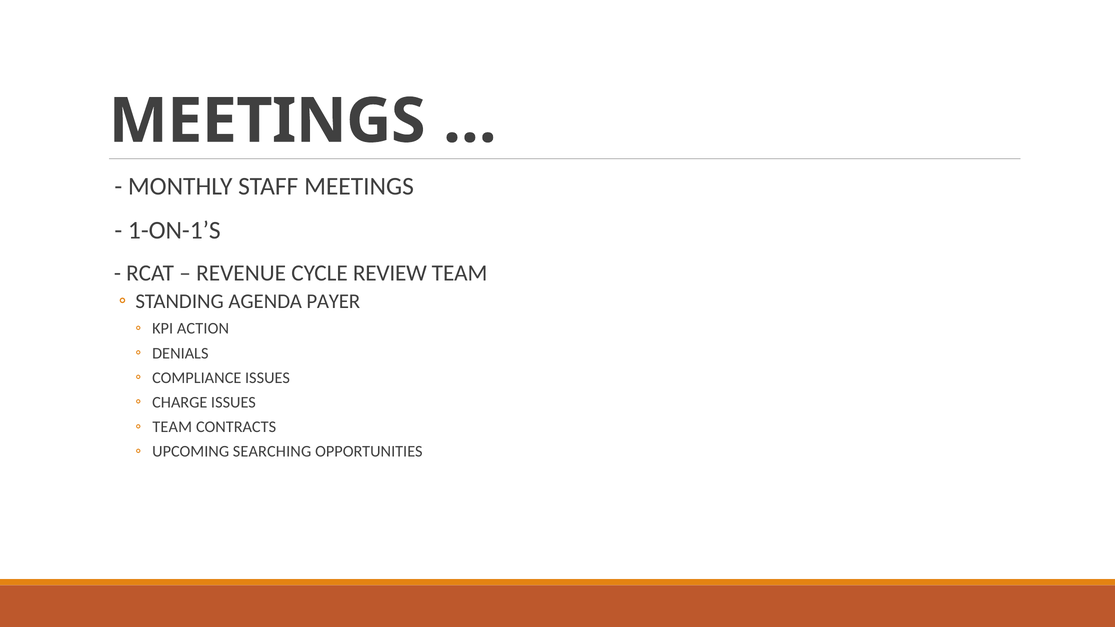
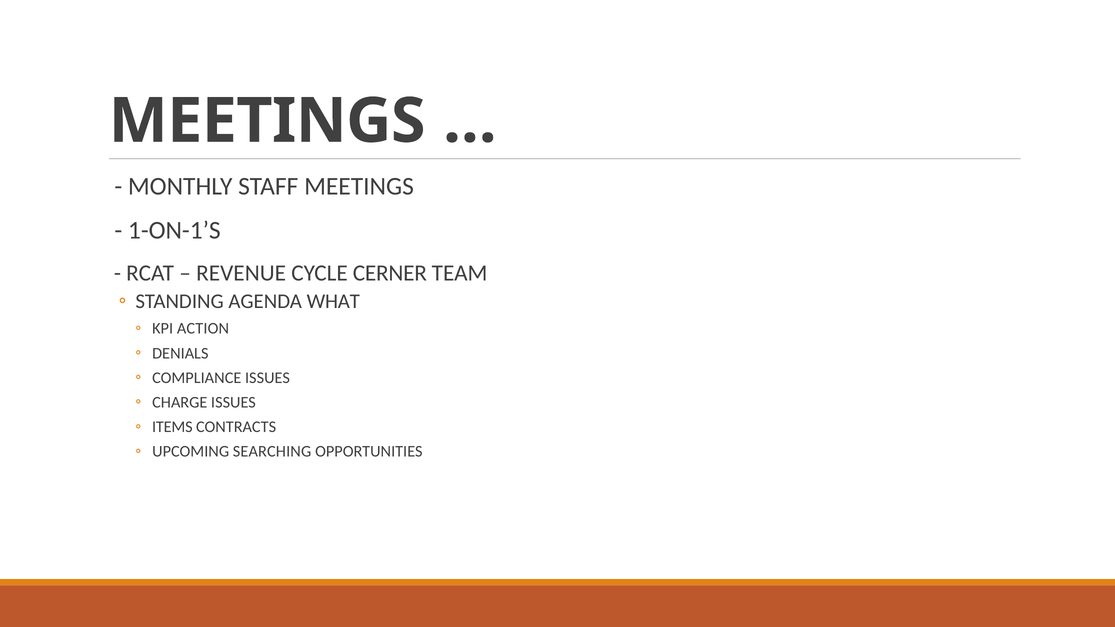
REVIEW: REVIEW -> CERNER
PAYER: PAYER -> WHAT
TEAM at (172, 427): TEAM -> ITEMS
